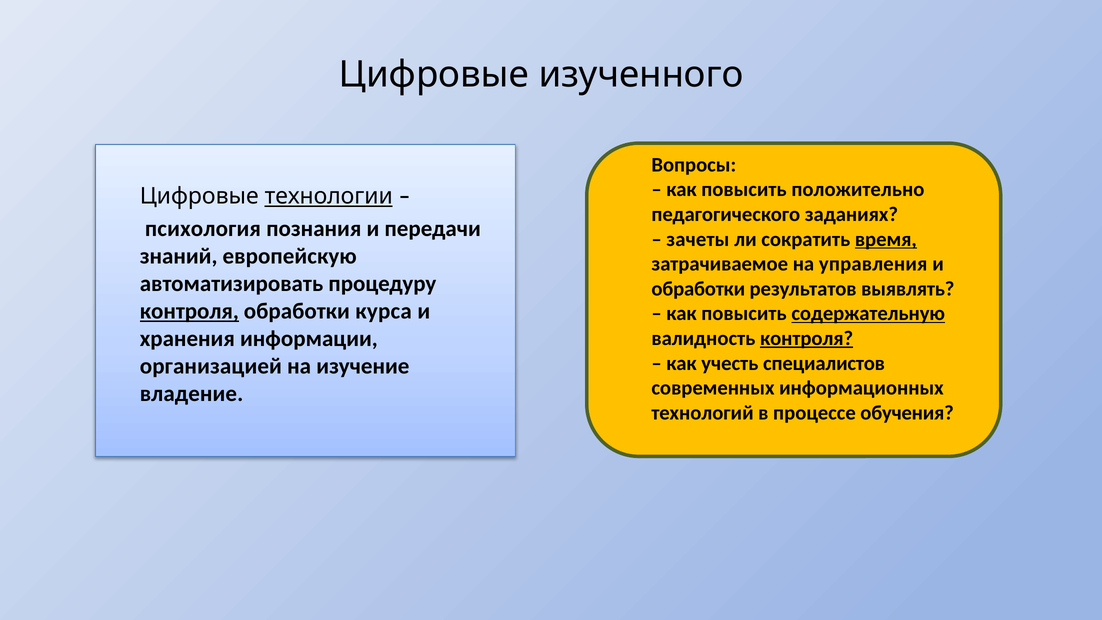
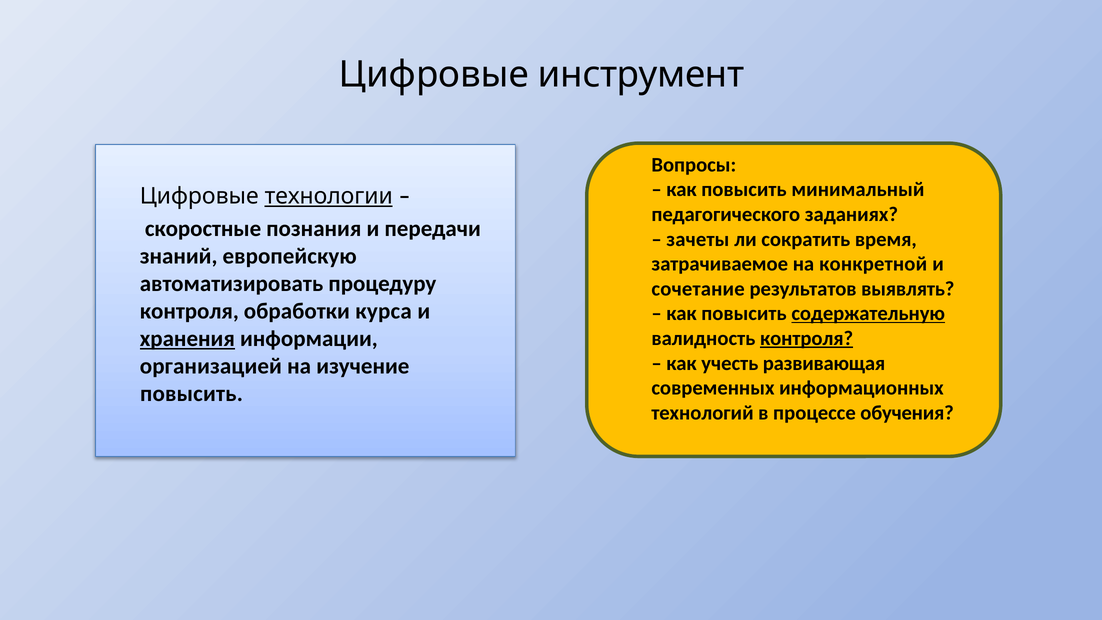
изученного: изученного -> инструмент
положительно: положительно -> минимальный
психология: психология -> скоростные
время underline: present -> none
управления: управления -> конкретной
обработки at (698, 289): обработки -> сочетание
контроля at (189, 311) underline: present -> none
хранения underline: none -> present
специалистов: специалистов -> развивающая
владение at (192, 394): владение -> повысить
